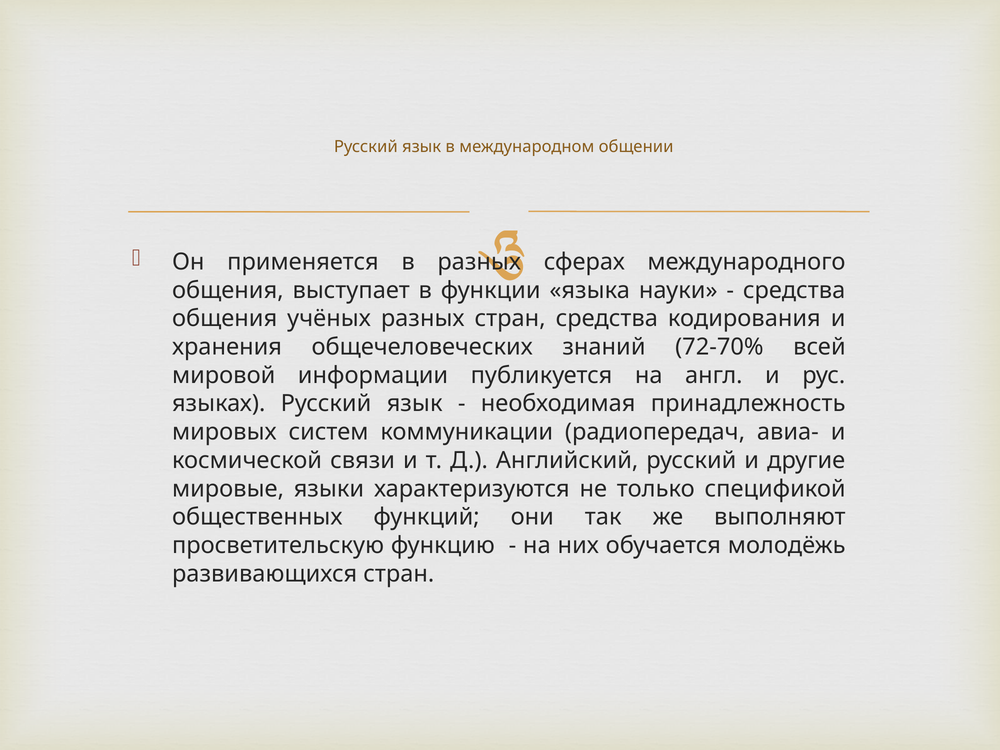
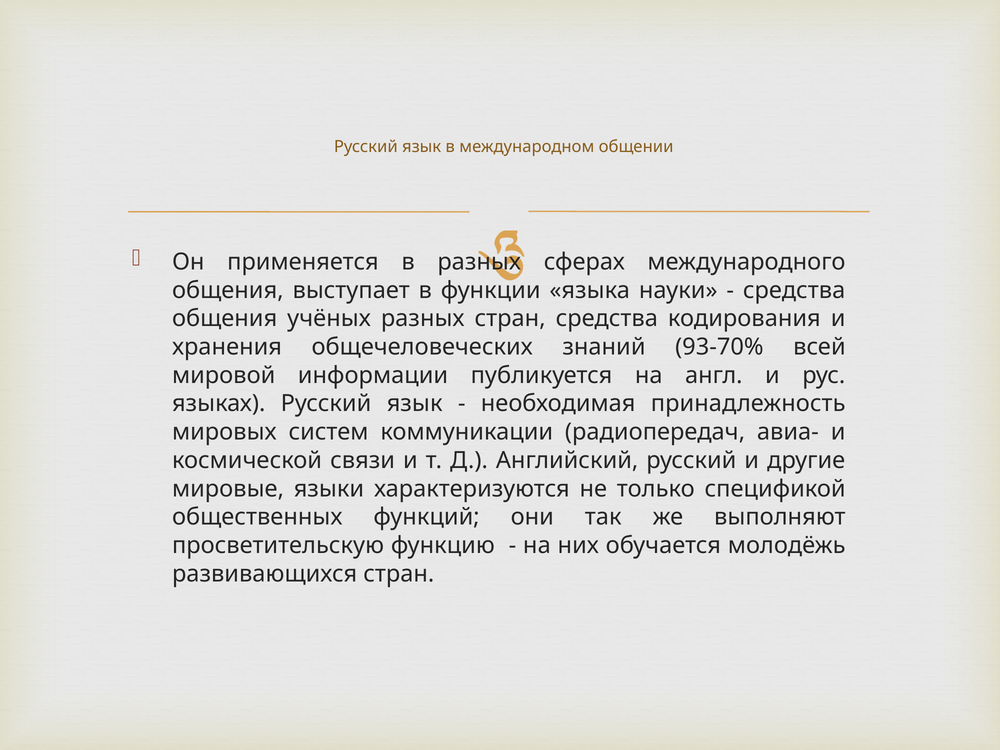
72-70%: 72-70% -> 93-70%
